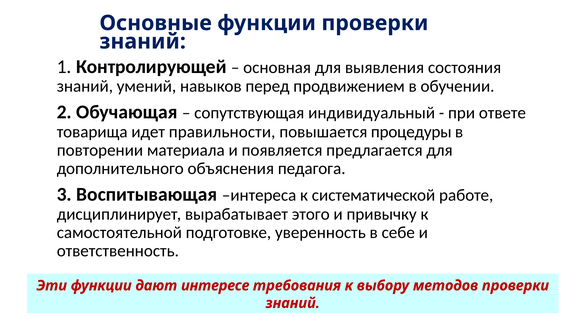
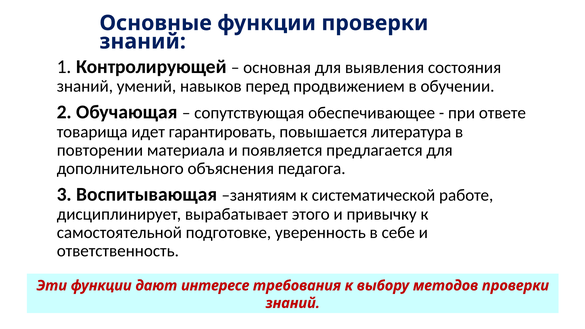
индивидуальный: индивидуальный -> обеспечивающее
правильности: правильности -> гарантировать
процедуры: процедуры -> литература
интереса: интереса -> занятиям
